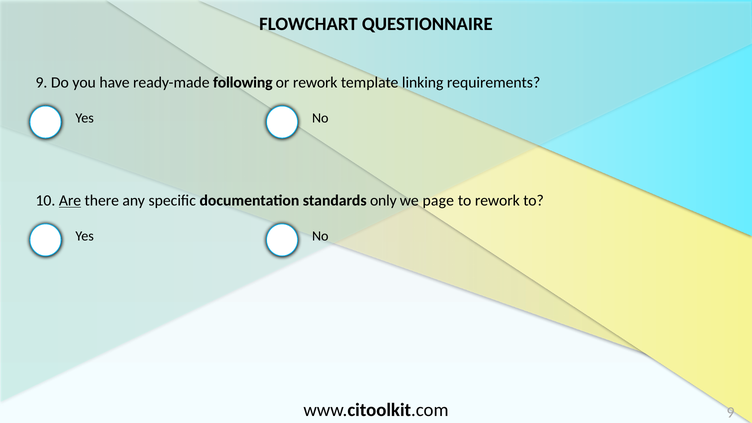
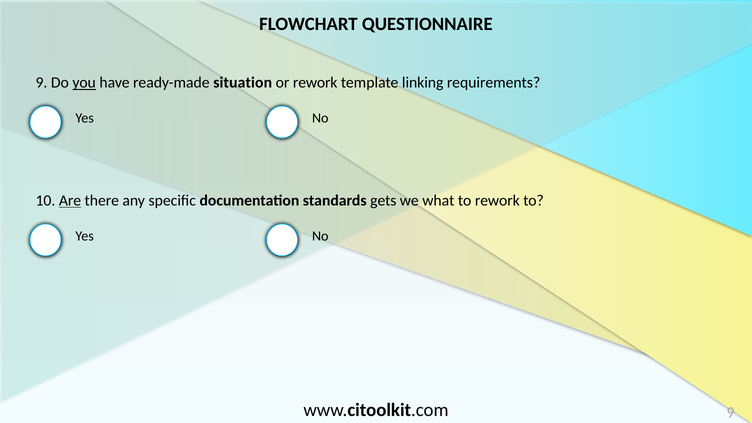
you underline: none -> present
following: following -> situation
only: only -> gets
page: page -> what
